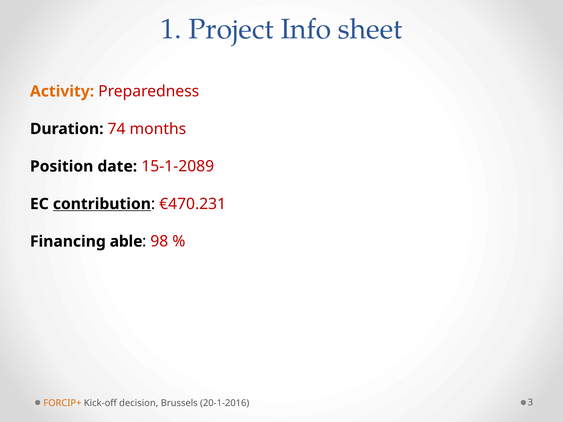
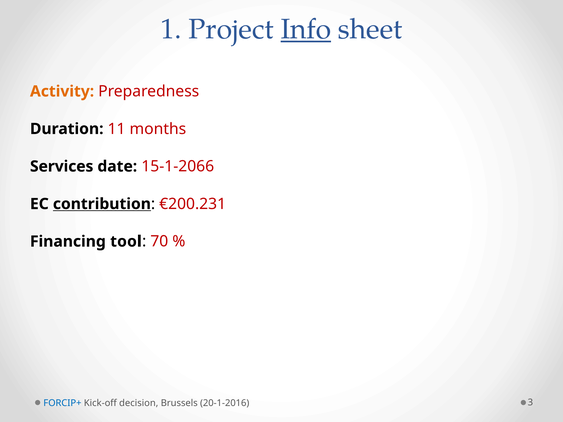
Info underline: none -> present
74: 74 -> 11
Position: Position -> Services
15-1-2089: 15-1-2089 -> 15-1-2066
€470.231: €470.231 -> €200.231
able: able -> tool
98: 98 -> 70
FORCIP+ colour: orange -> blue
